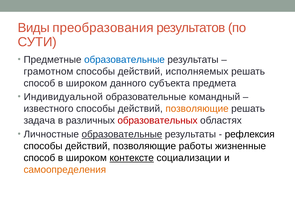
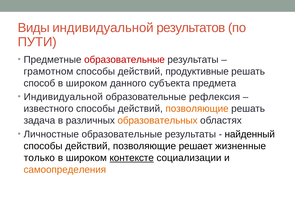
Виды преобразования: преобразования -> индивидуальной
СУТИ: СУТИ -> ПУТИ
образовательные at (124, 60) colour: blue -> red
исполняемых: исполняемых -> продуктивные
командный: командный -> рефлексия
образовательных colour: red -> orange
образовательные at (122, 134) underline: present -> none
рефлексия: рефлексия -> найденный
работы: работы -> решает
способ at (39, 158): способ -> только
